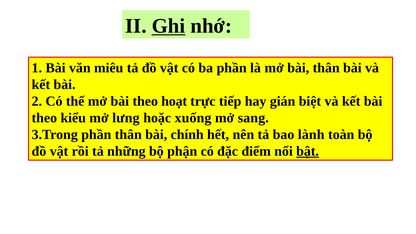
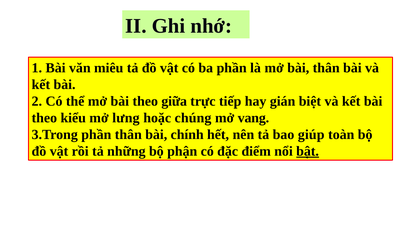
Ghi underline: present -> none
hoạt: hoạt -> giữa
xuống: xuống -> chúng
sang: sang -> vang
lành: lành -> giúp
